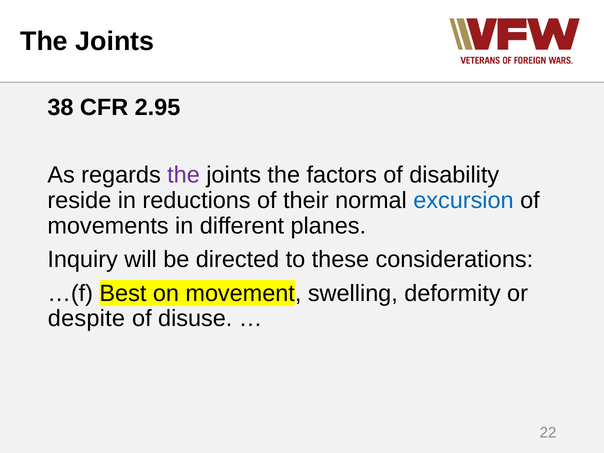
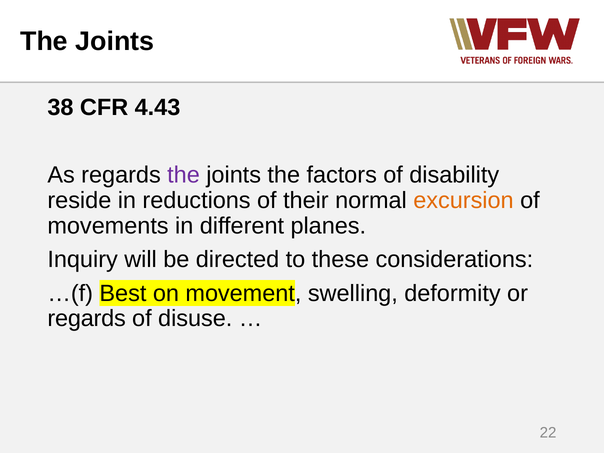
2.95: 2.95 -> 4.43
excursion colour: blue -> orange
despite at (86, 319): despite -> regards
